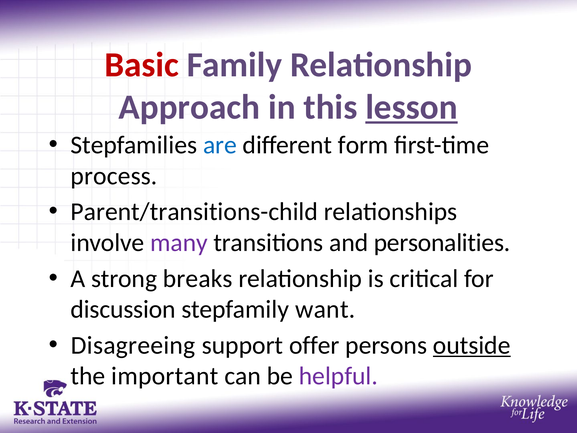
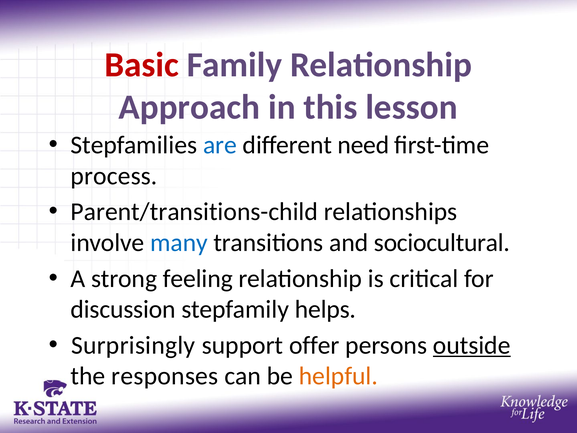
lesson underline: present -> none
form: form -> need
many colour: purple -> blue
personalities: personalities -> sociocultural
breaks: breaks -> feeling
want: want -> helps
Disagreeing: Disagreeing -> Surprisingly
important: important -> responses
helpful colour: purple -> orange
